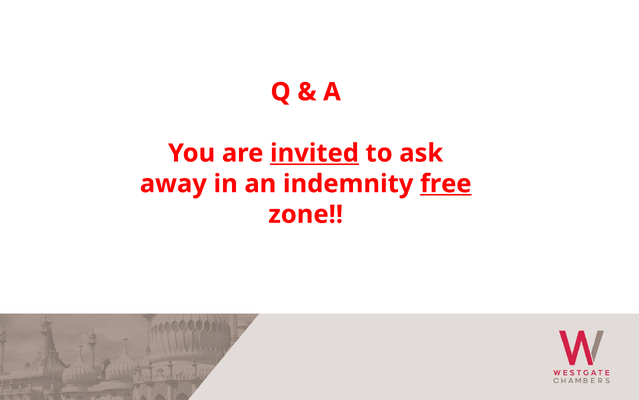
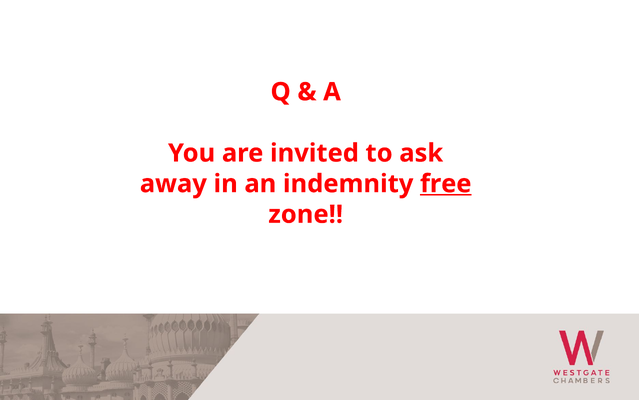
invited underline: present -> none
